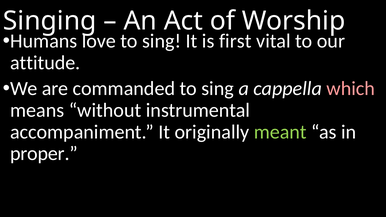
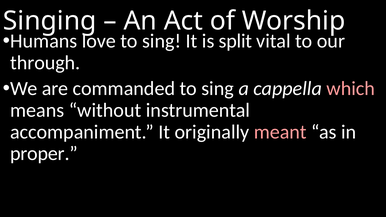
first: first -> split
attitude: attitude -> through
meant colour: light green -> pink
